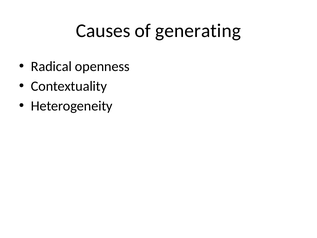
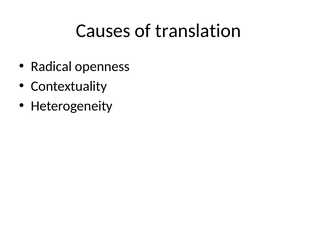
generating: generating -> translation
